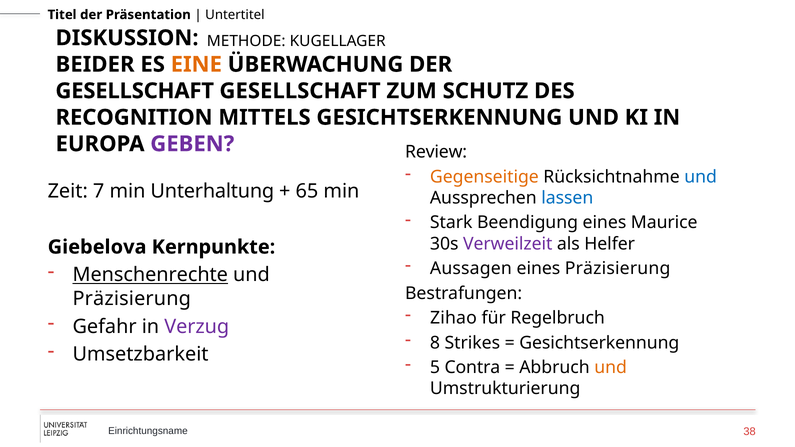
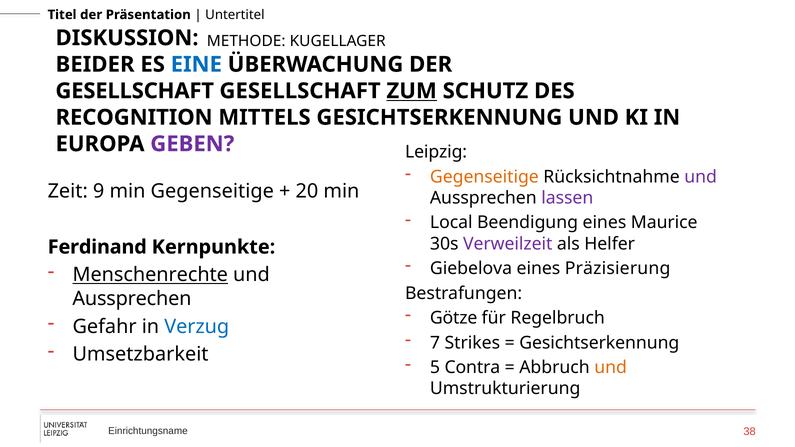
EINE colour: orange -> blue
ZUM underline: none -> present
Review: Review -> Leipzig
und at (701, 177) colour: blue -> purple
7: 7 -> 9
min Unterhaltung: Unterhaltung -> Gegenseitige
65: 65 -> 20
lassen colour: blue -> purple
Stark: Stark -> Local
Giebelova: Giebelova -> Ferdinand
Aussagen: Aussagen -> Giebelova
Präzisierung at (132, 299): Präzisierung -> Aussprechen
Zihao: Zihao -> Götze
Verzug colour: purple -> blue
8: 8 -> 7
